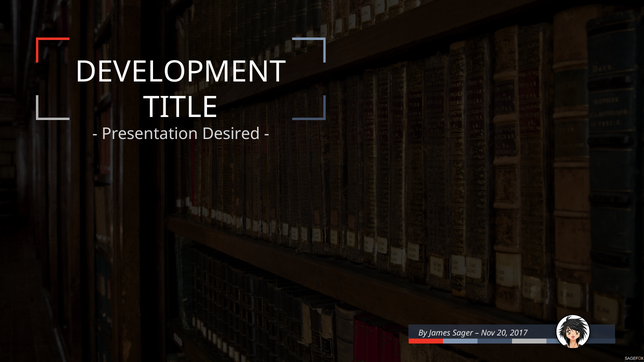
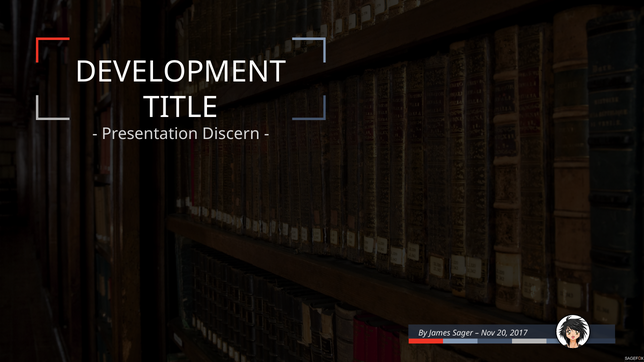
Desired: Desired -> Discern
